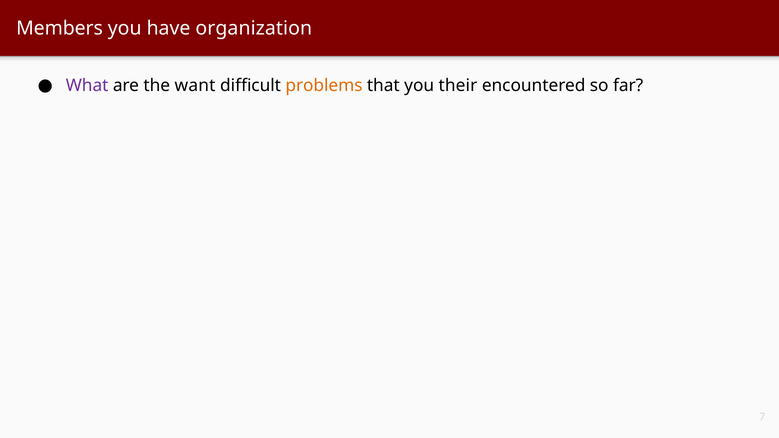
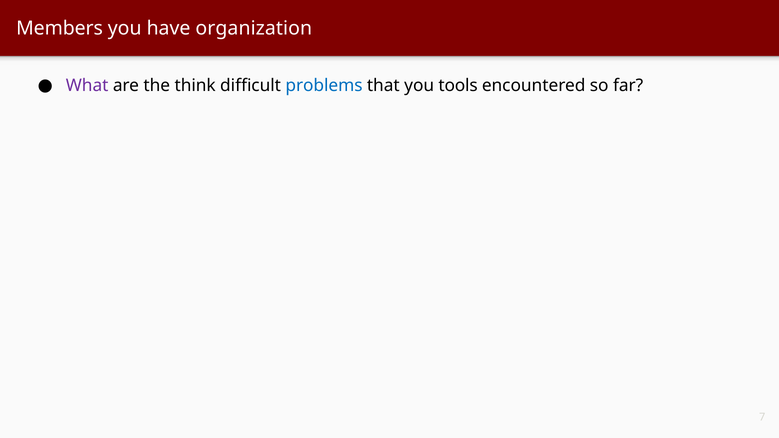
want: want -> think
problems colour: orange -> blue
their: their -> tools
